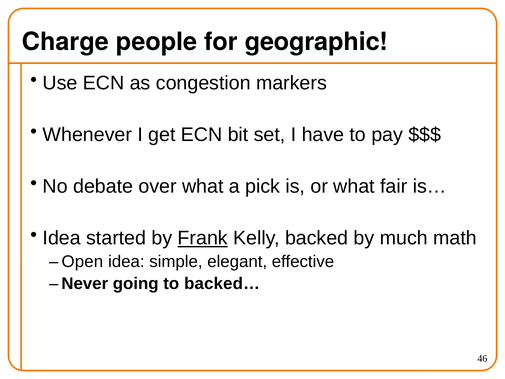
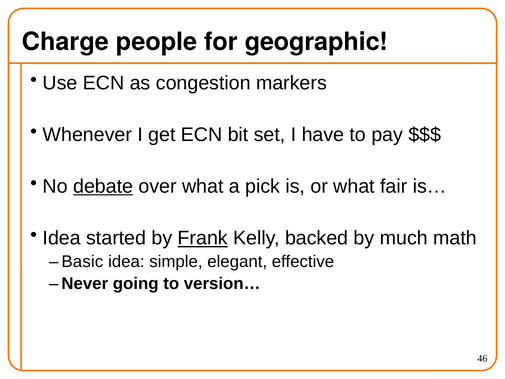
debate underline: none -> present
Open: Open -> Basic
backed…: backed… -> version…
